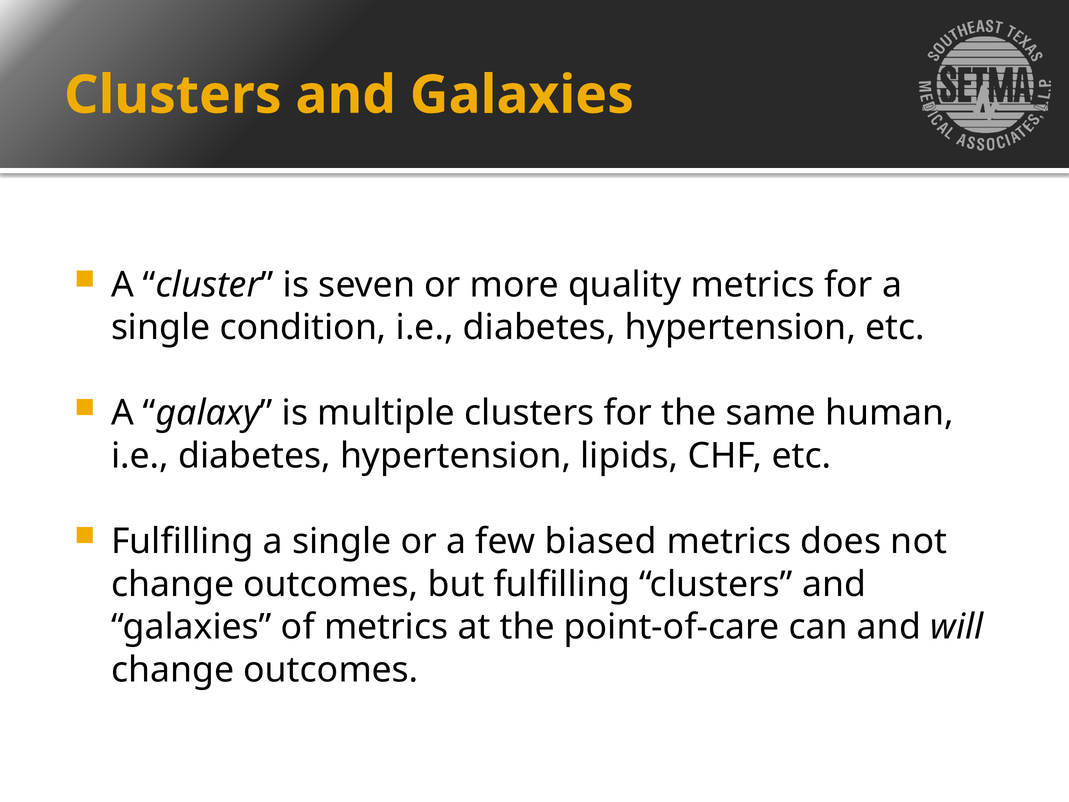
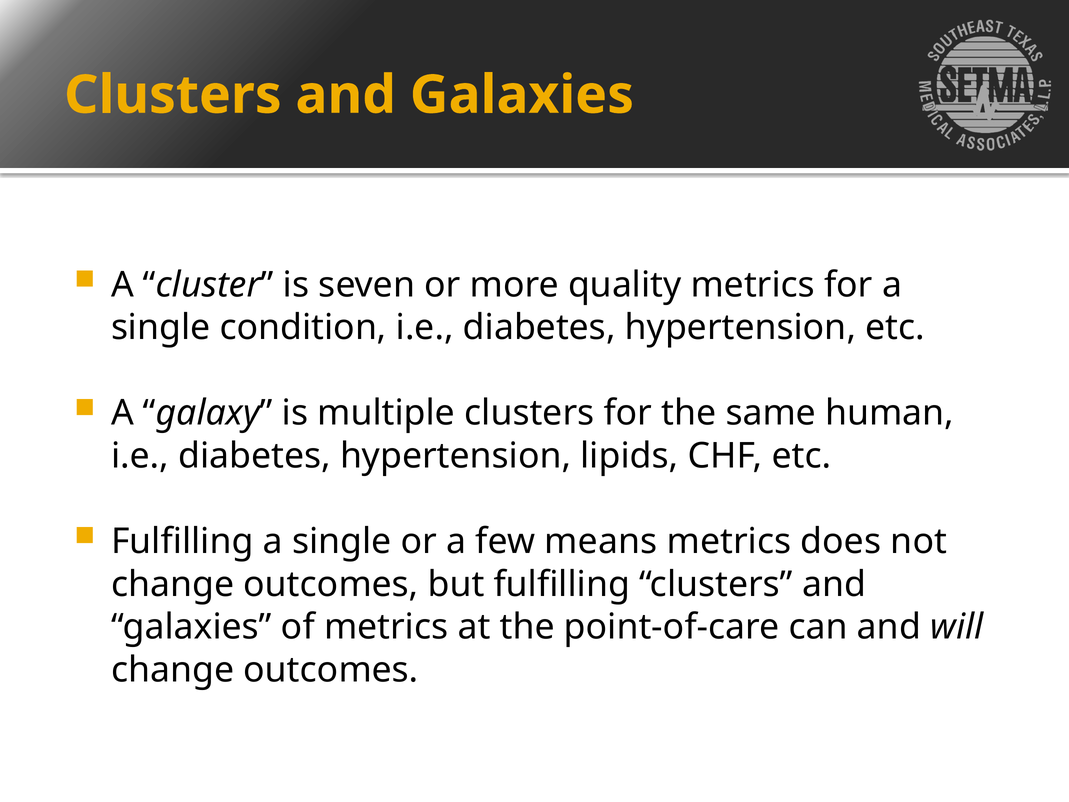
biased: biased -> means
